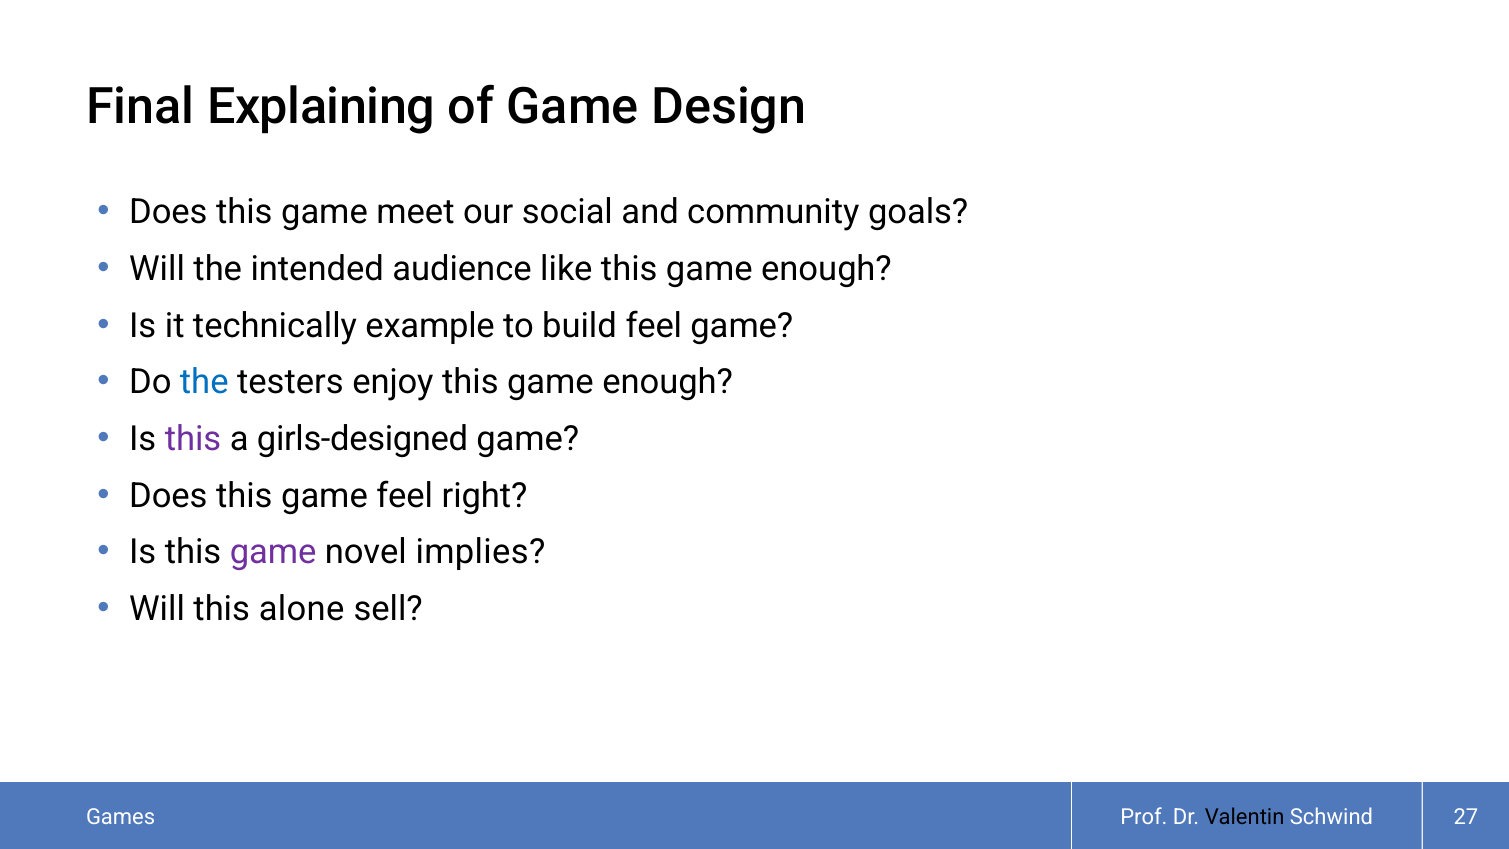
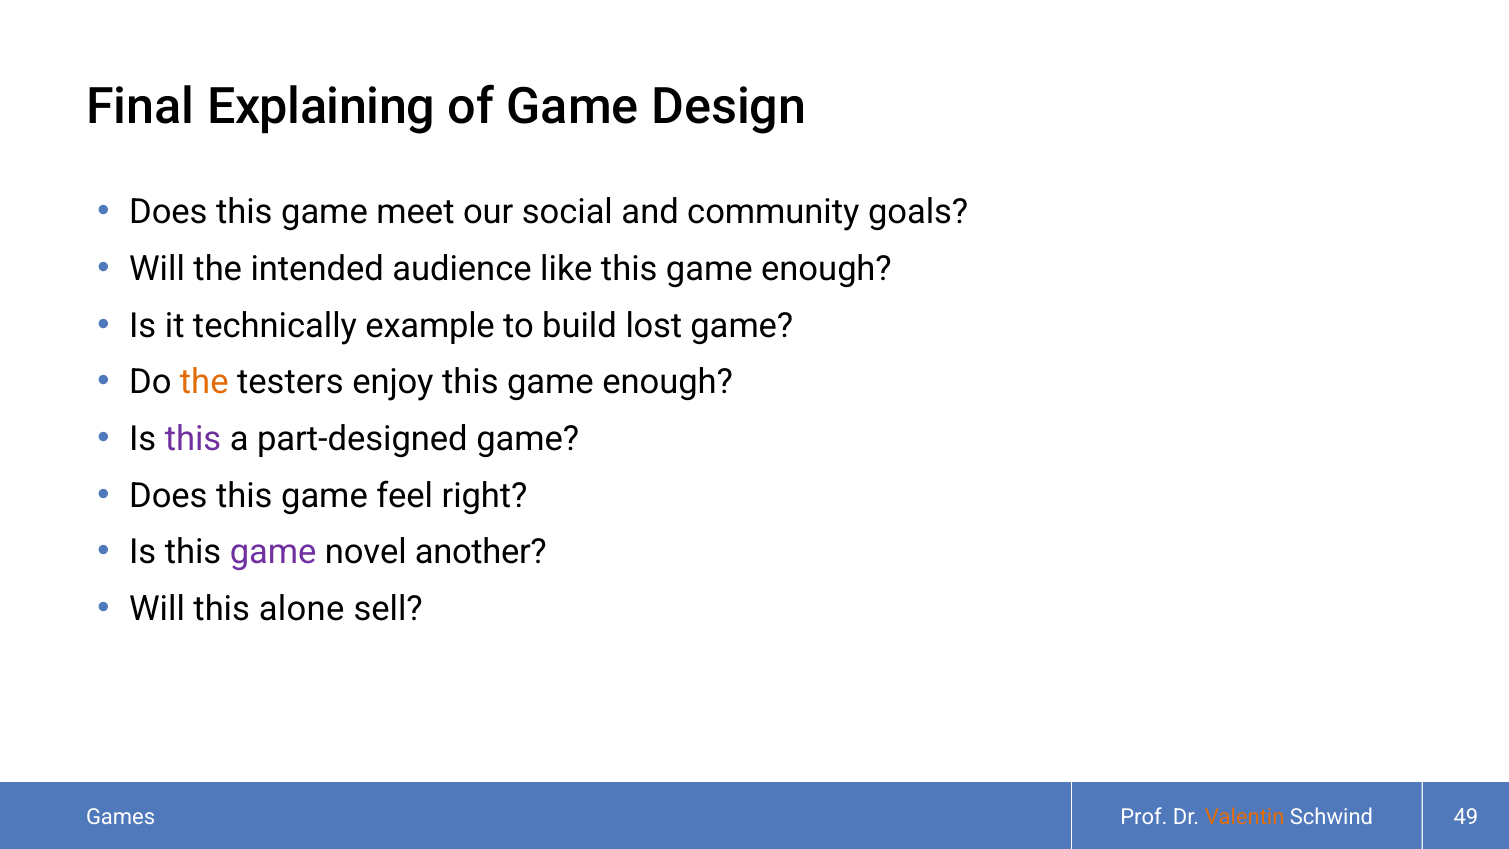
build feel: feel -> lost
the at (204, 382) colour: blue -> orange
girls-designed: girls-designed -> part-designed
implies: implies -> another
Valentin colour: black -> orange
27: 27 -> 49
